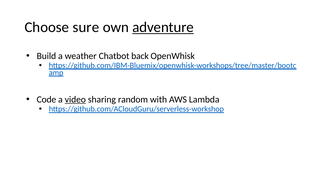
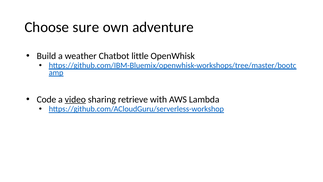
adventure underline: present -> none
back: back -> little
random: random -> retrieve
